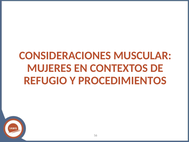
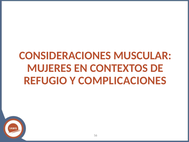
PROCEDIMIENTOS: PROCEDIMIENTOS -> COMPLICACIONES
